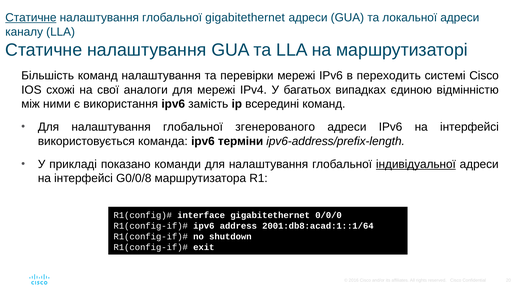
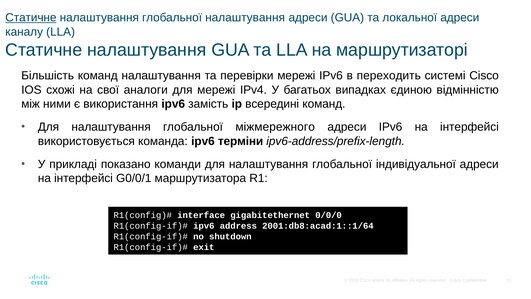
глобальної gigabitethernet: gigabitethernet -> налаштування
згенерованого: згенерованого -> міжмережного
індивідуальної underline: present -> none
G0/0/8: G0/0/8 -> G0/0/1
